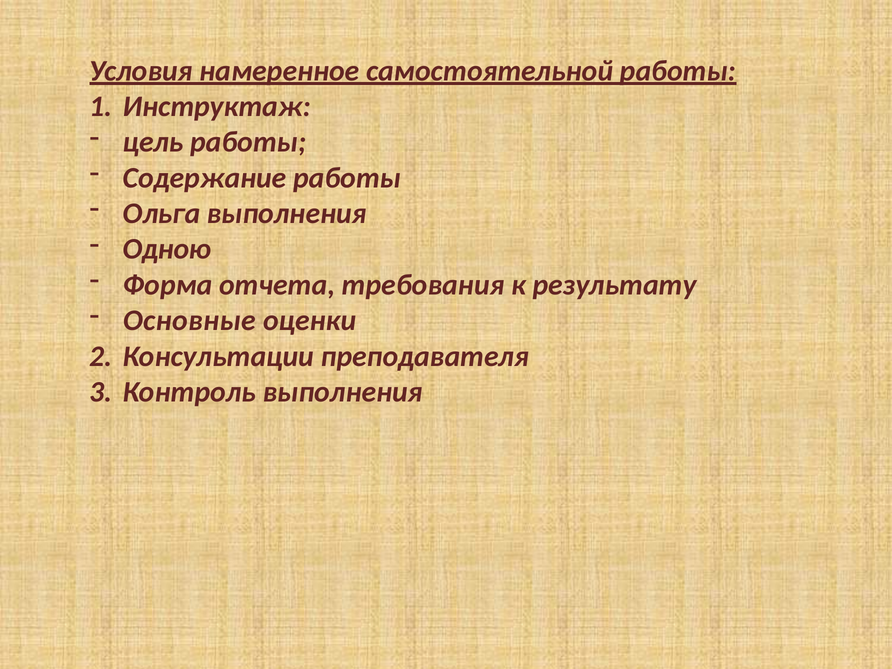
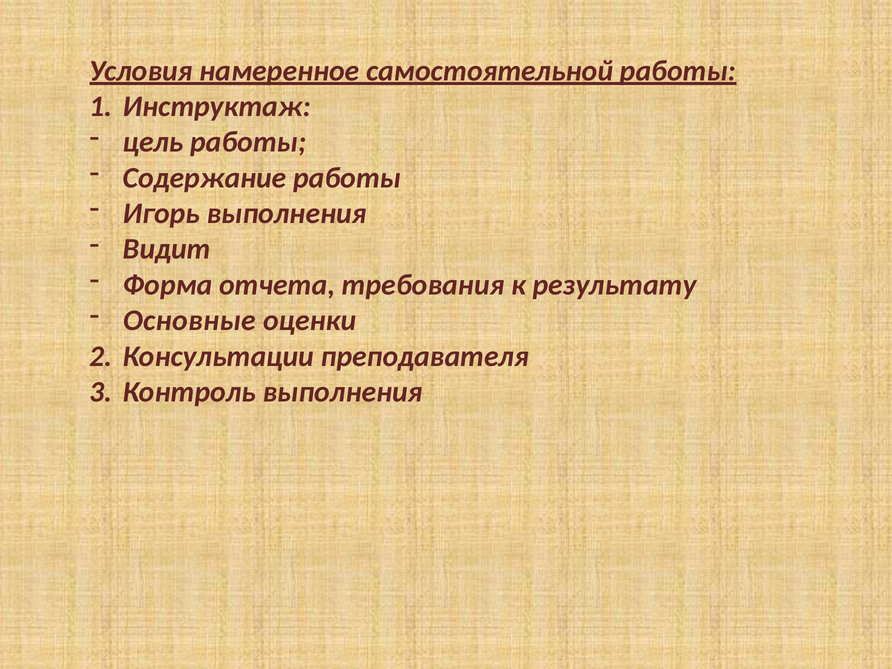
Ольга: Ольга -> Игорь
Одною: Одною -> Видит
